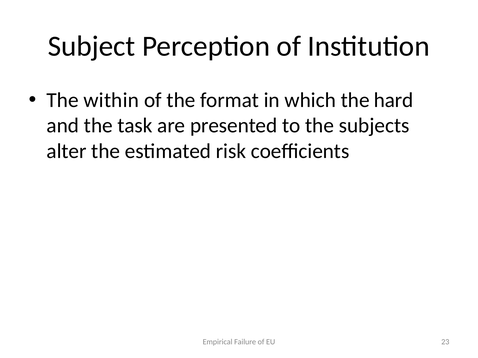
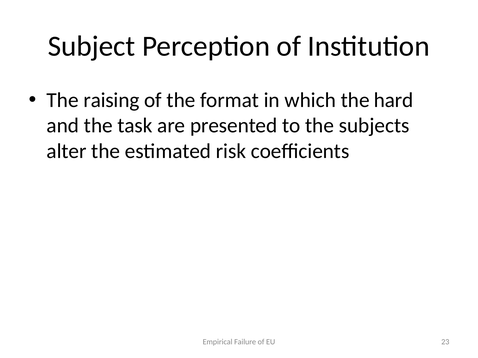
within: within -> raising
